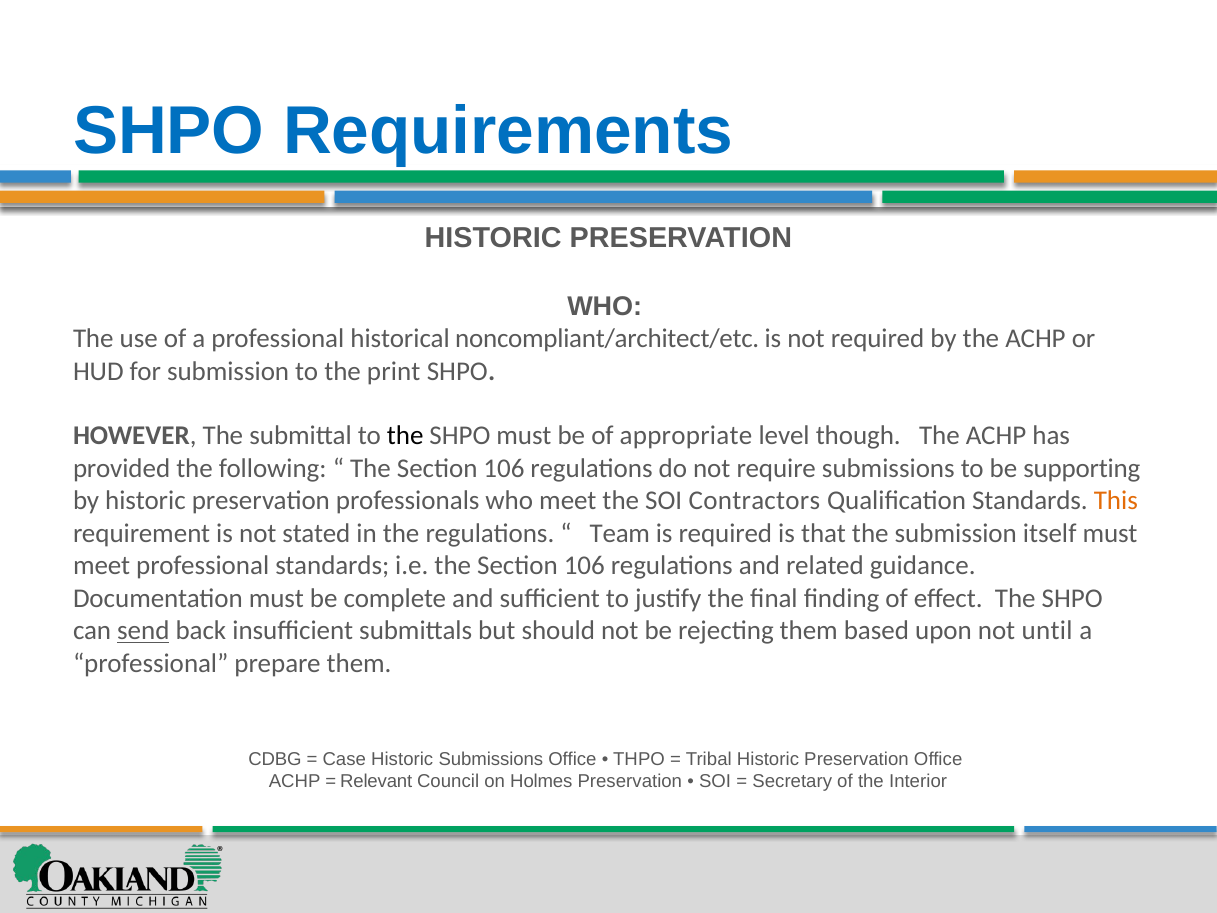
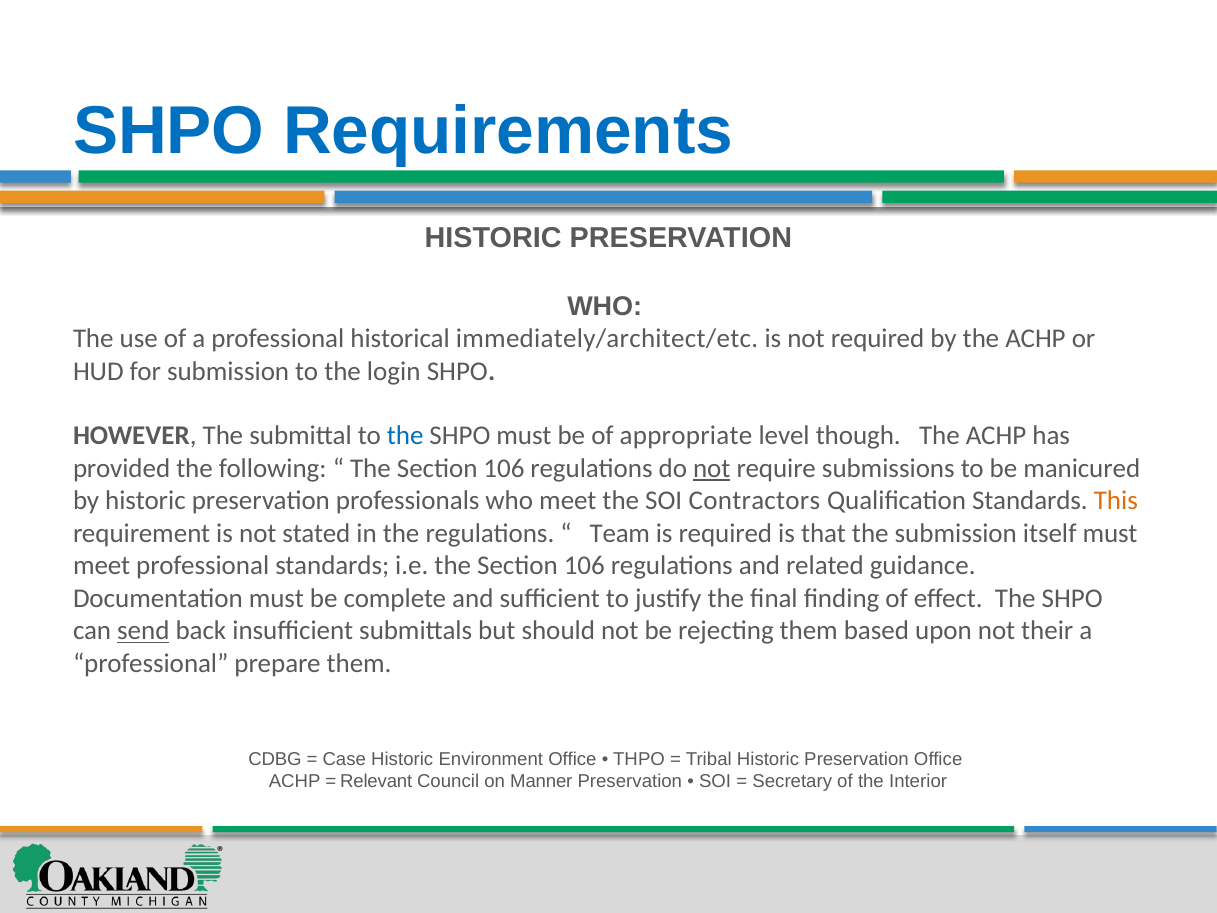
noncompliant/architect/etc: noncompliant/architect/etc -> immediately/architect/etc
print: print -> login
the at (405, 436) colour: black -> blue
not at (712, 468) underline: none -> present
supporting: supporting -> manicured
until: until -> their
Historic Submissions: Submissions -> Environment
Holmes: Holmes -> Manner
